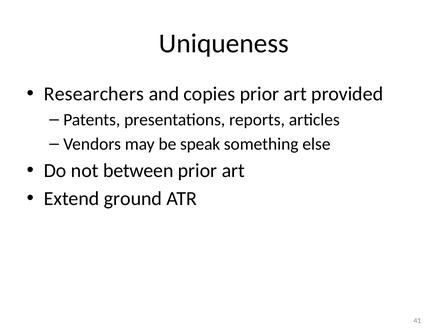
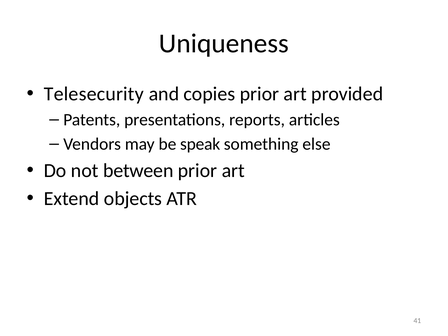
Researchers: Researchers -> Telesecurity
ground: ground -> objects
